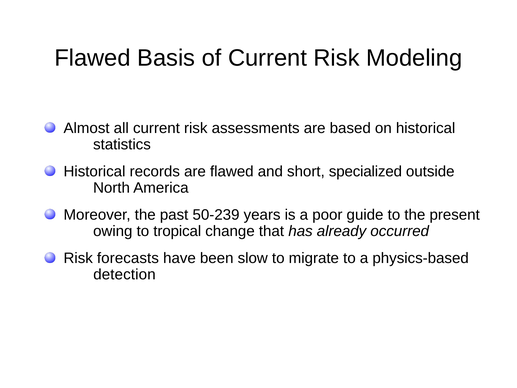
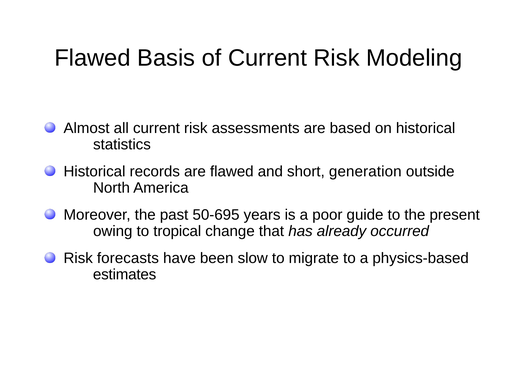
specialized: specialized -> generation
50-239: 50-239 -> 50-695
detection: detection -> estimates
